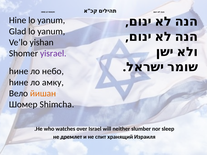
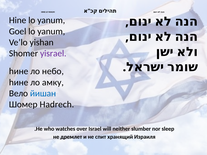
Glad: Glad -> Goel
йишан colour: orange -> blue
Shimcha: Shimcha -> Hadrech
